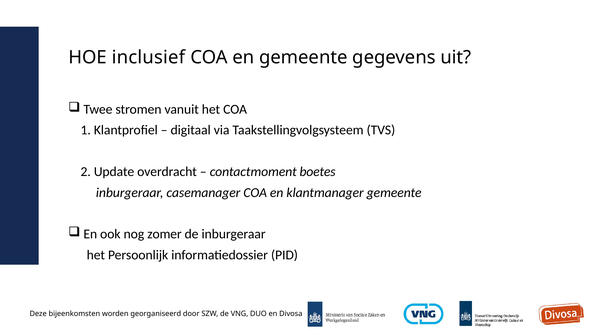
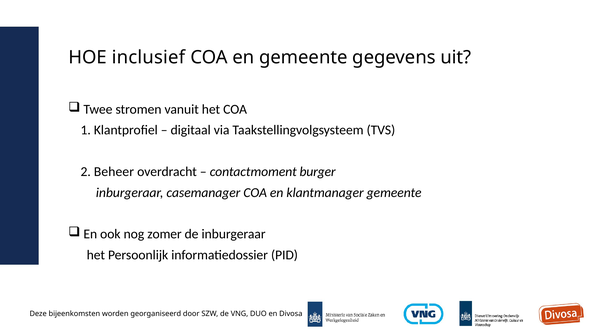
Update: Update -> Beheer
boetes: boetes -> burger
